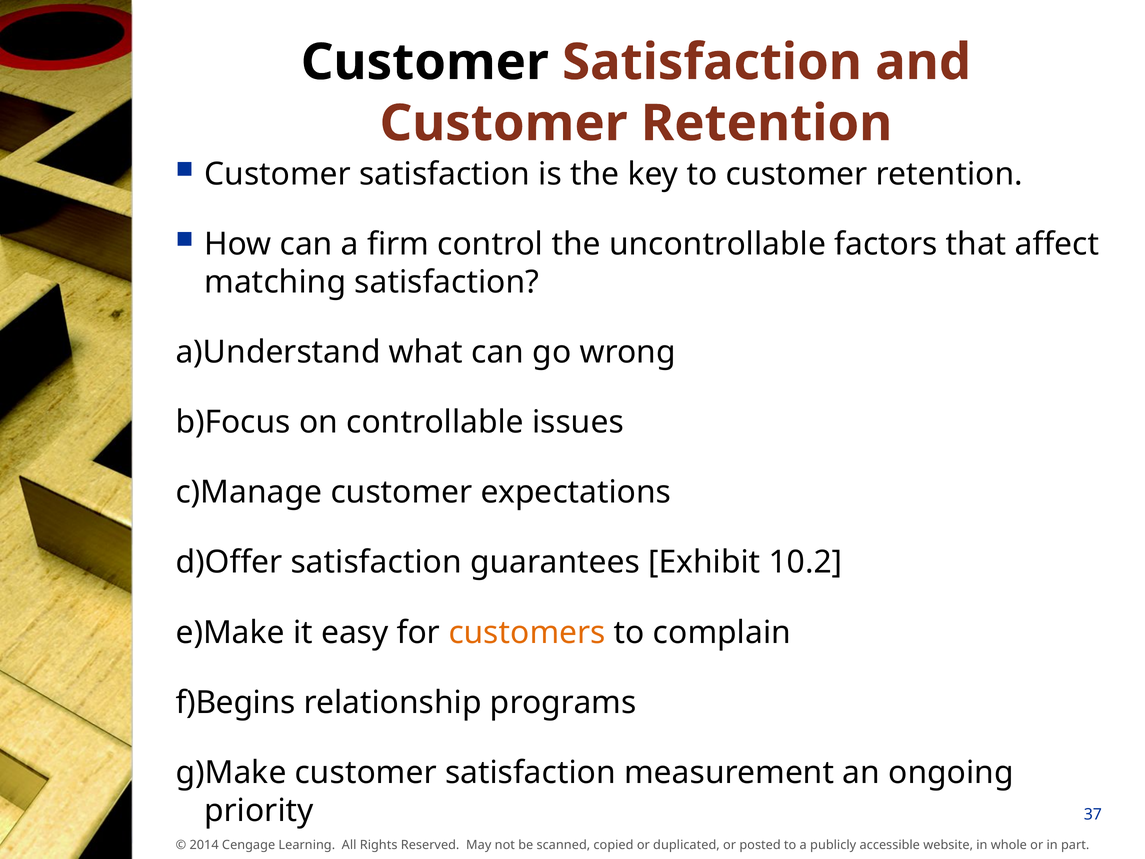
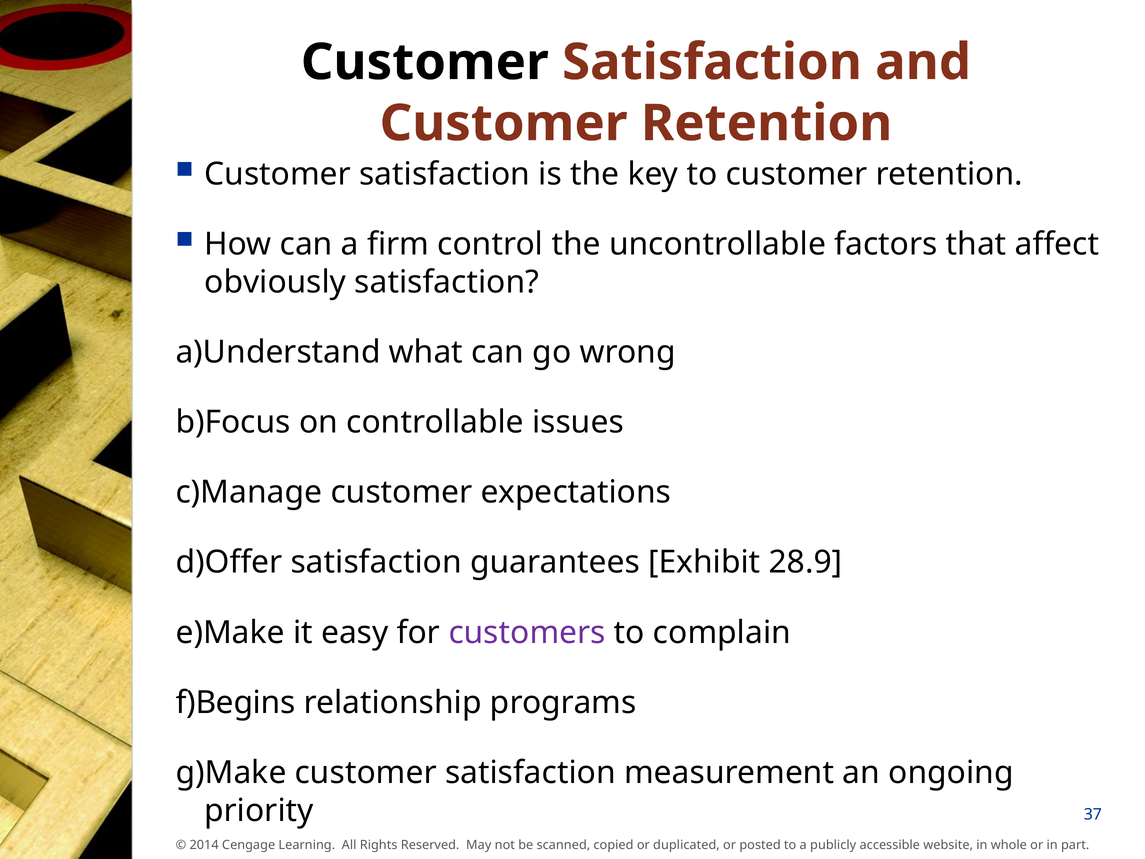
matching: matching -> obviously
10.2: 10.2 -> 28.9
customers colour: orange -> purple
